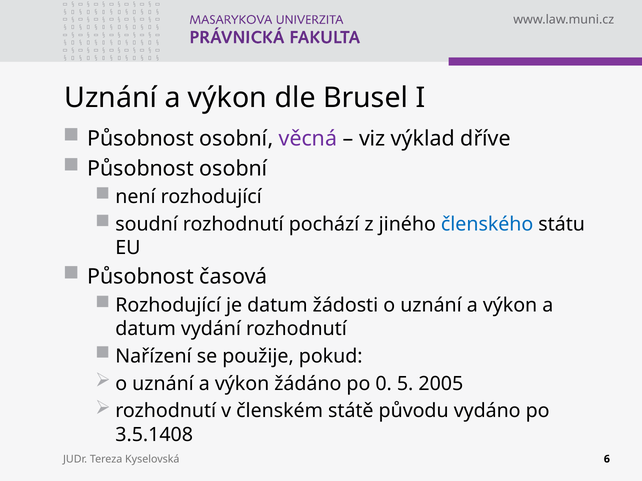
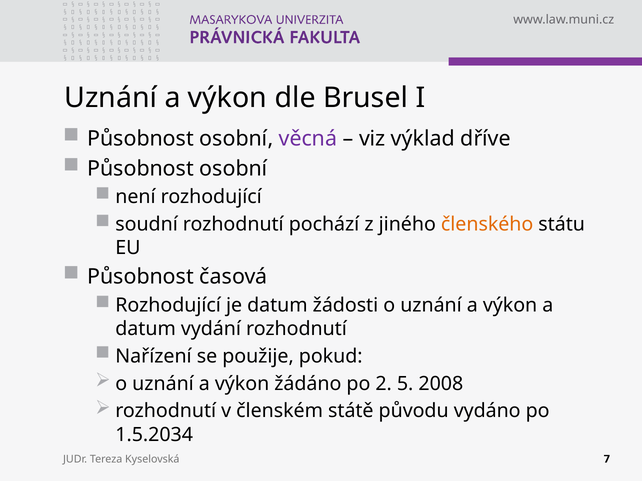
členského colour: blue -> orange
0: 0 -> 2
2005: 2005 -> 2008
3.5.1408: 3.5.1408 -> 1.5.2034
6: 6 -> 7
